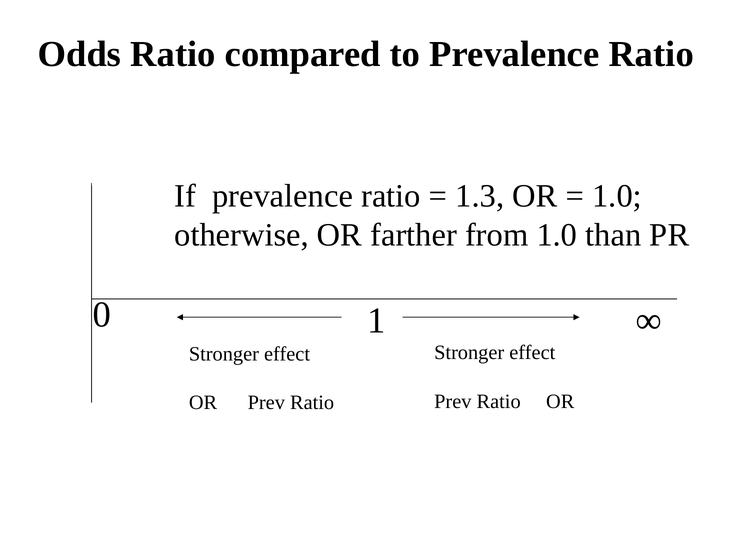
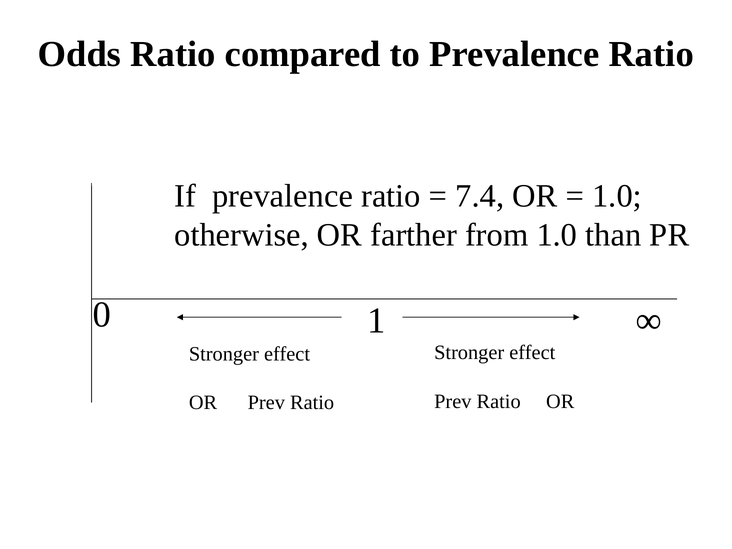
1.3: 1.3 -> 7.4
